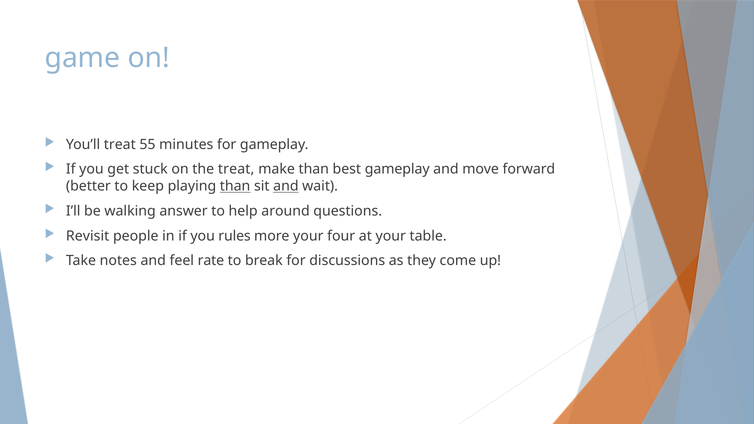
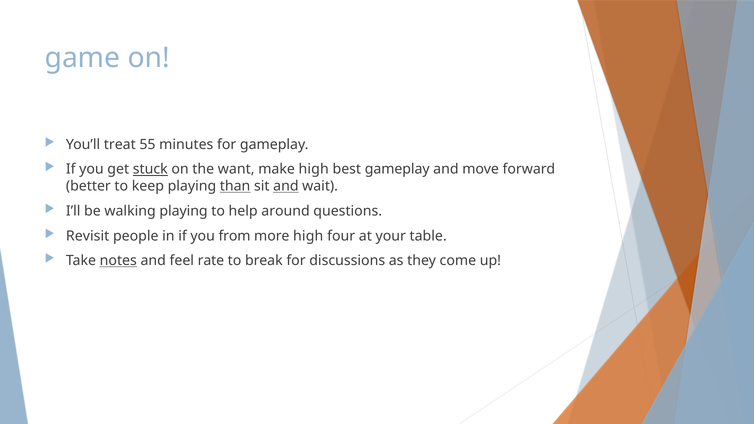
stuck underline: none -> present
the treat: treat -> want
make than: than -> high
walking answer: answer -> playing
rules: rules -> from
more your: your -> high
notes underline: none -> present
